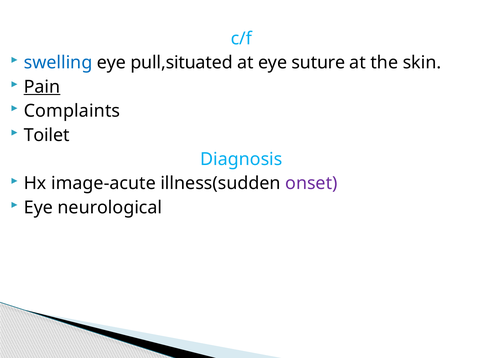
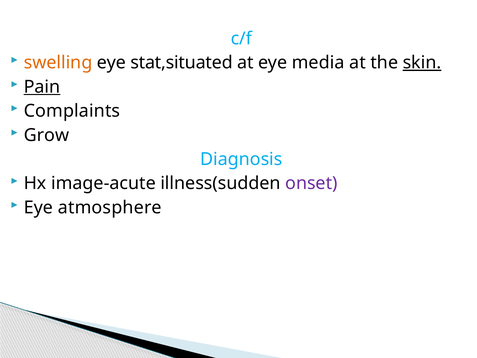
swelling colour: blue -> orange
pull,situated: pull,situated -> stat,situated
suture: suture -> media
skin underline: none -> present
Toilet: Toilet -> Grow
neurological: neurological -> atmosphere
